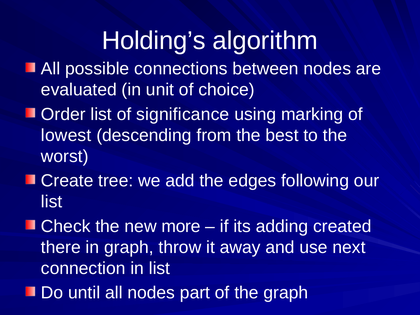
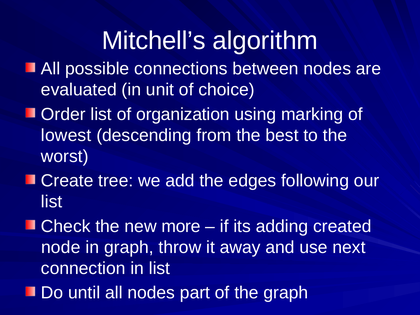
Holding’s: Holding’s -> Mitchell’s
significance: significance -> organization
there: there -> node
